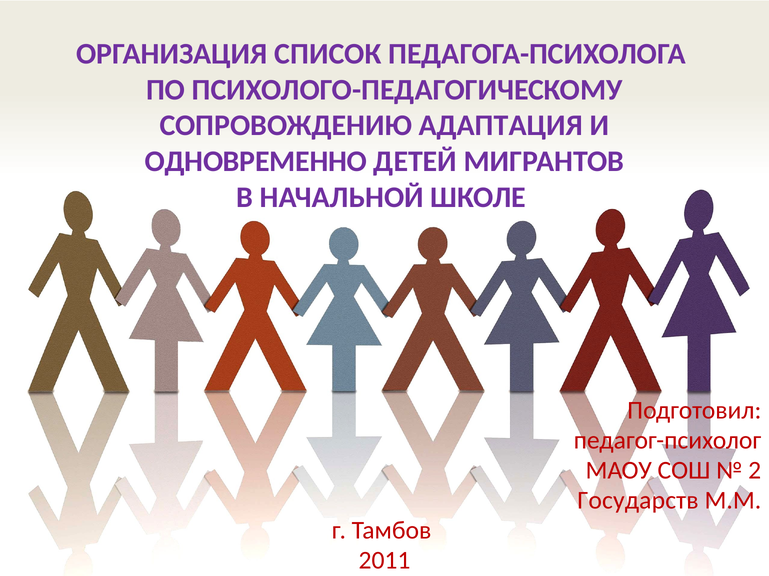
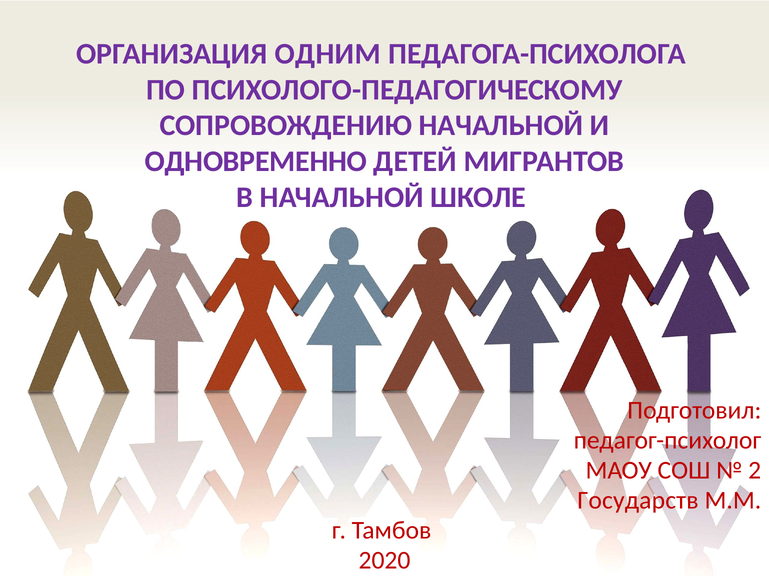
СПИСОК: СПИСОК -> ОДНИМ
СОПРОВОЖДЕНИЮ АДАПТАЦИЯ: АДАПТАЦИЯ -> НАЧАЛЬНОЙ
2011: 2011 -> 2020
